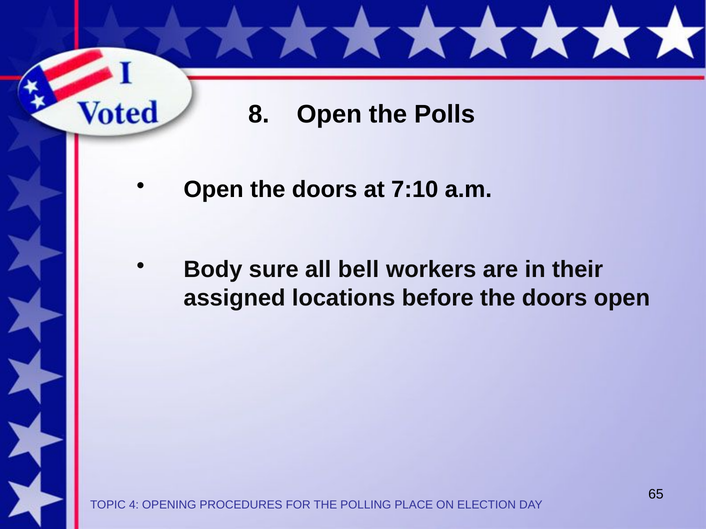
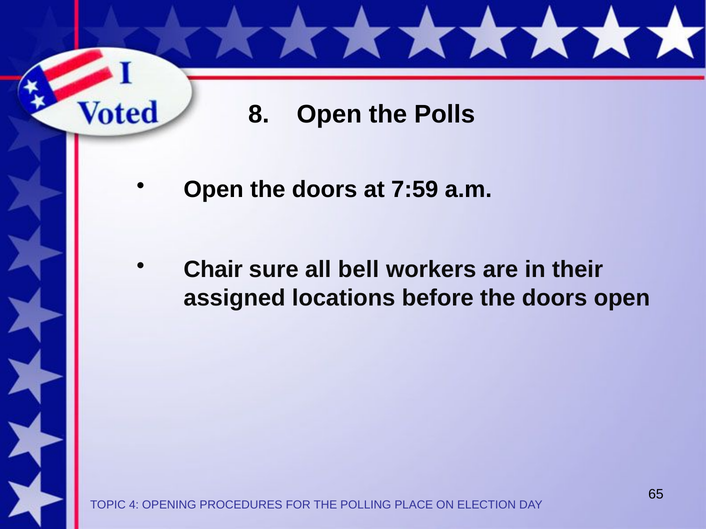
7:10: 7:10 -> 7:59
Body: Body -> Chair
